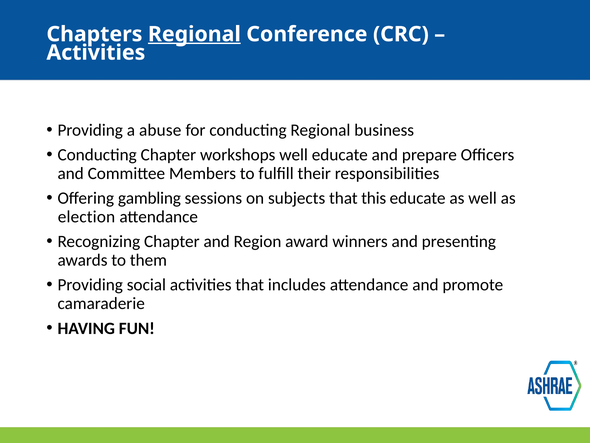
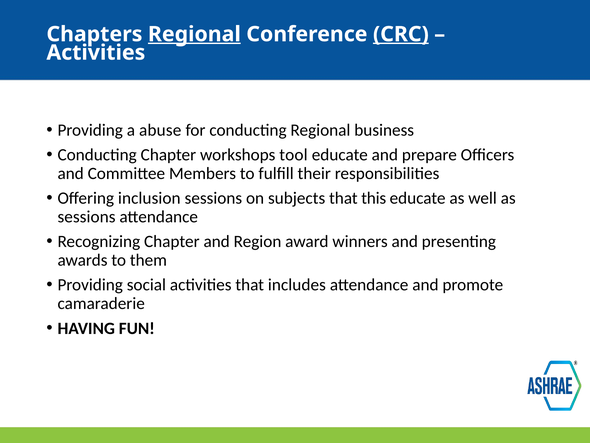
CRC underline: none -> present
workshops well: well -> tool
gambling: gambling -> inclusion
election at (86, 217): election -> sessions
